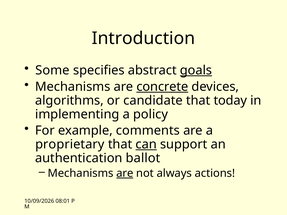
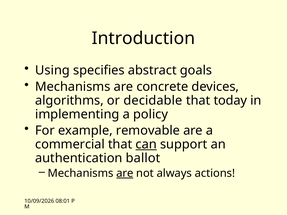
Some: Some -> Using
goals underline: present -> none
concrete underline: present -> none
candidate: candidate -> decidable
comments: comments -> removable
proprietary: proprietary -> commercial
